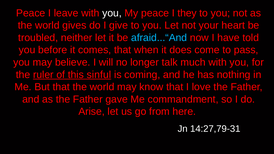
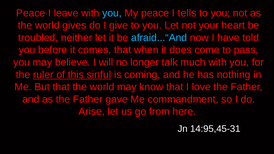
you at (112, 13) colour: white -> light blue
they: they -> tells
14:27,79-31: 14:27,79-31 -> 14:95,45-31
